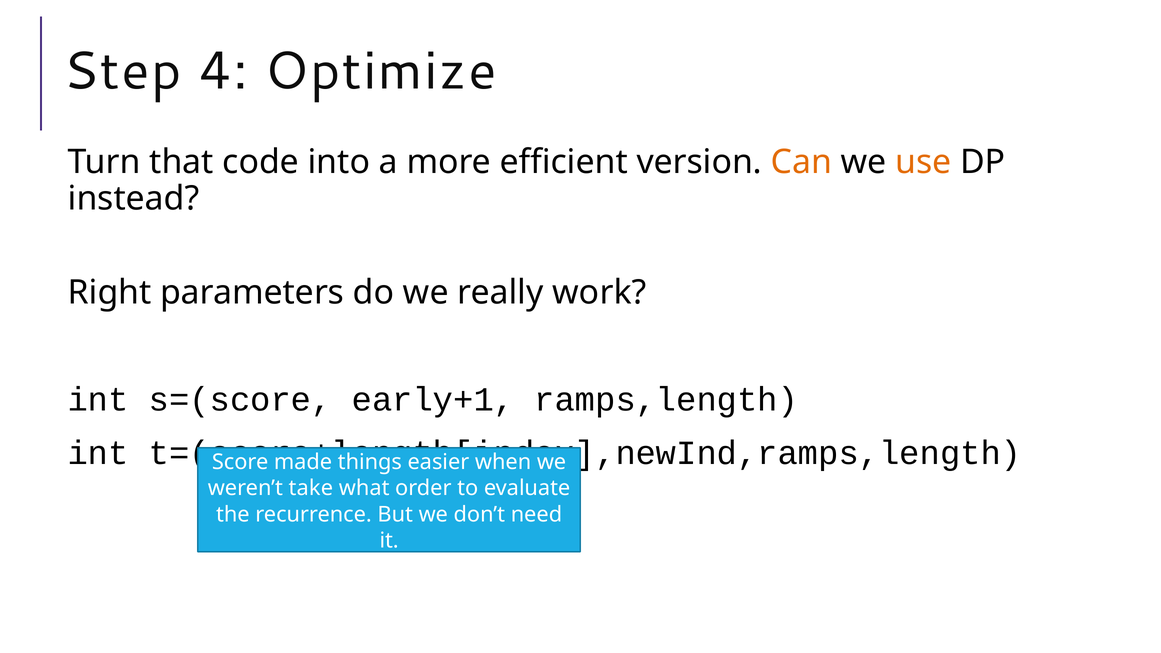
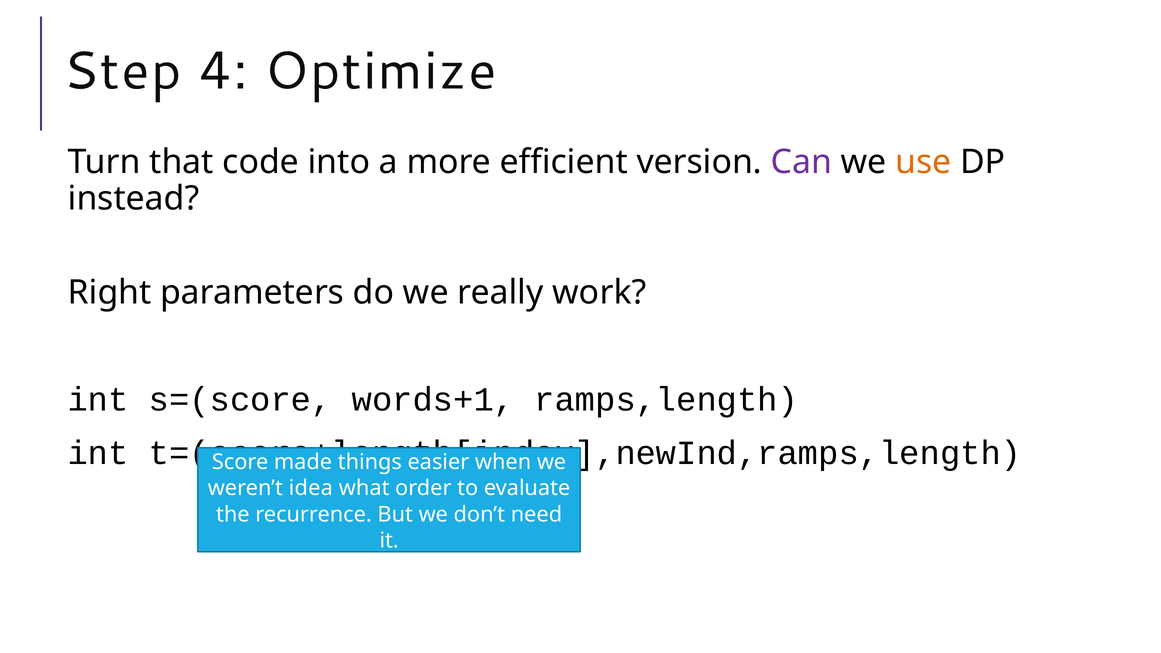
Can colour: orange -> purple
early+1: early+1 -> words+1
take: take -> idea
